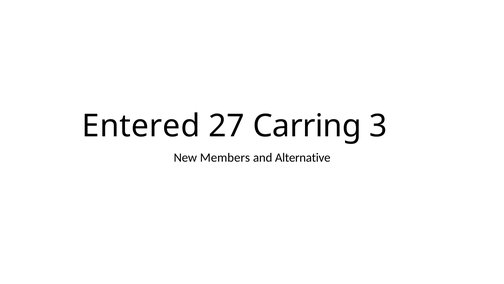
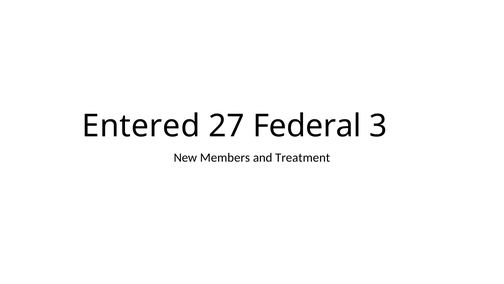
Carring: Carring -> Federal
Alternative: Alternative -> Treatment
